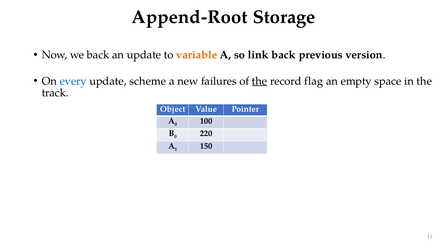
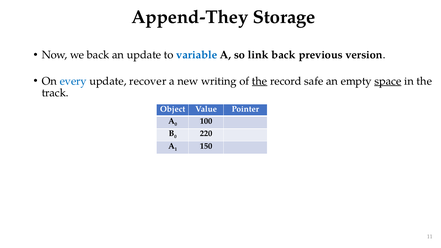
Append-Root: Append-Root -> Append-They
variable colour: orange -> blue
scheme: scheme -> recover
failures: failures -> writing
flag: flag -> safe
space underline: none -> present
